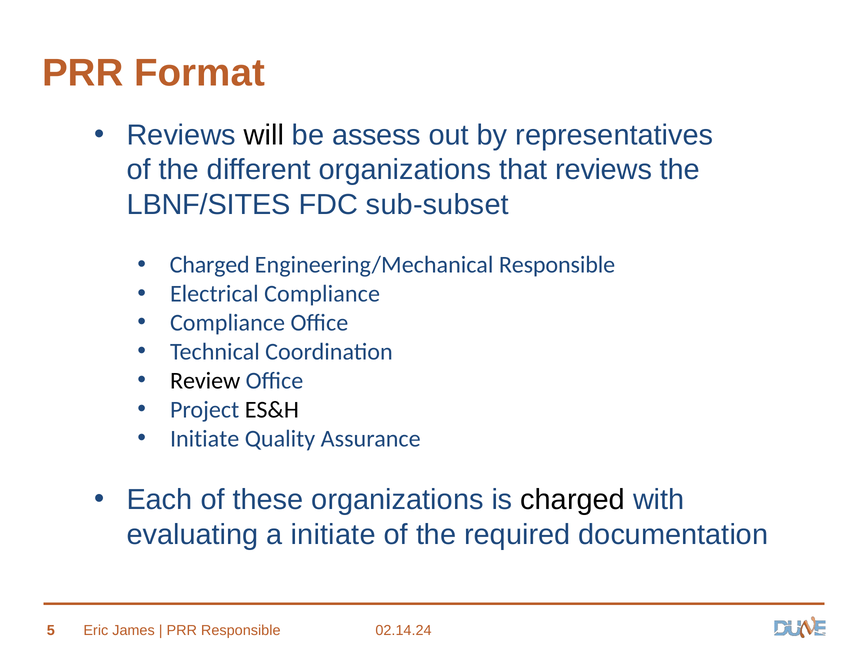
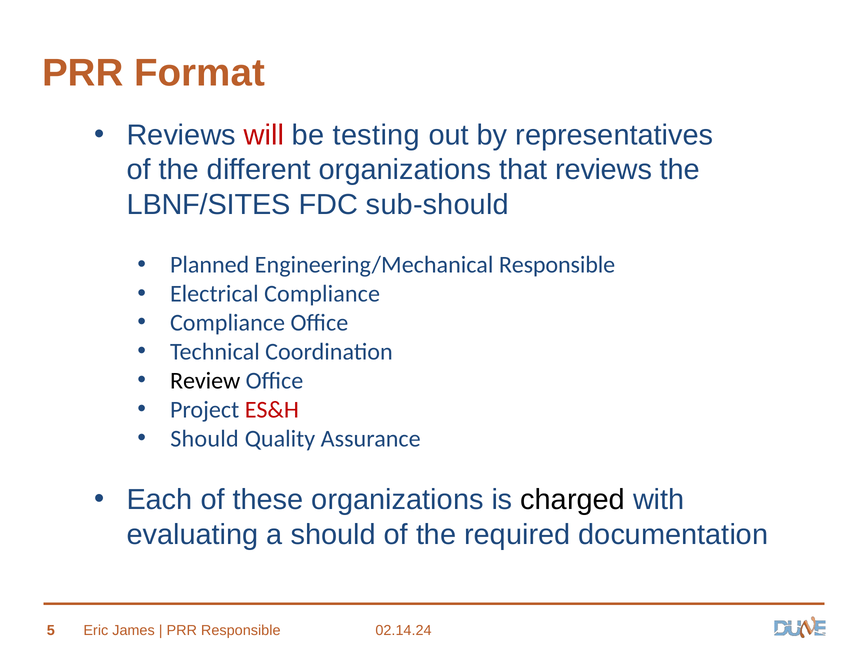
will colour: black -> red
assess: assess -> testing
sub-subset: sub-subset -> sub-should
Charged at (210, 265): Charged -> Planned
ES&H colour: black -> red
Initiate at (205, 439): Initiate -> Should
a initiate: initiate -> should
